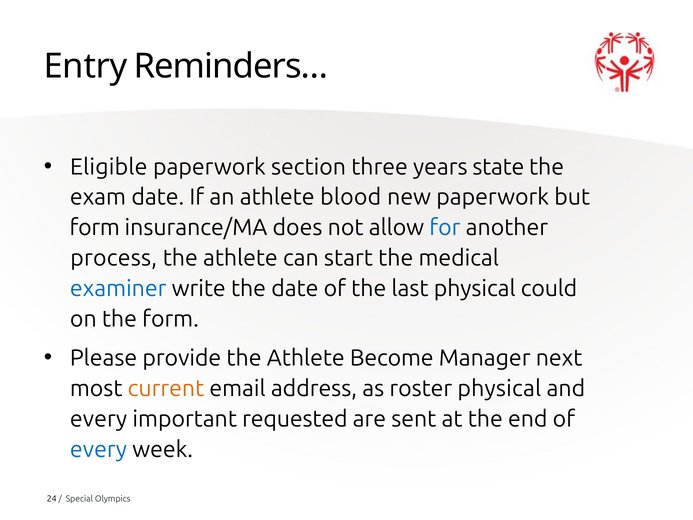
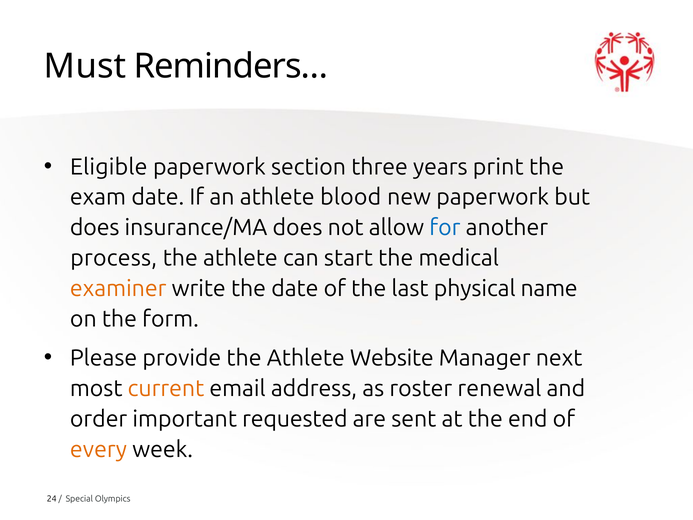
Entry: Entry -> Must
state: state -> print
form at (95, 228): form -> does
examiner colour: blue -> orange
could: could -> name
Become: Become -> Website
roster physical: physical -> renewal
every at (99, 419): every -> order
every at (98, 449) colour: blue -> orange
